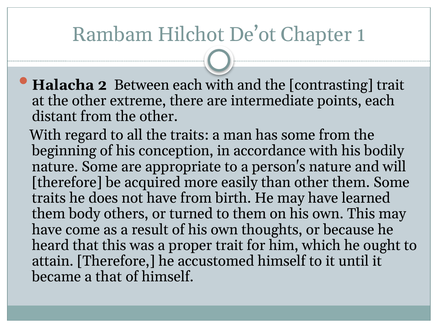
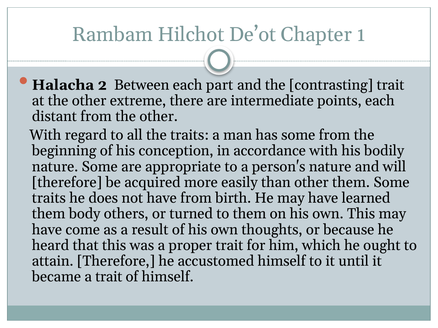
each with: with -> part
a that: that -> trait
